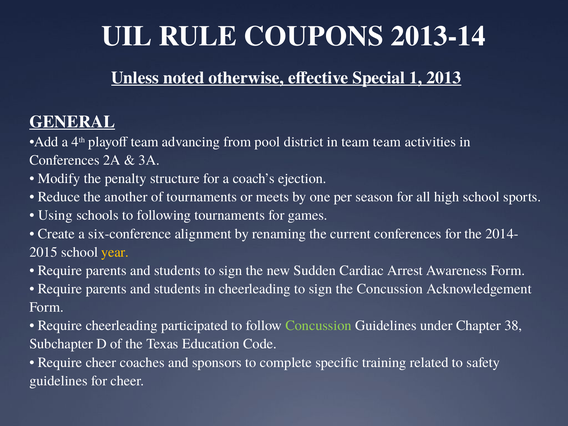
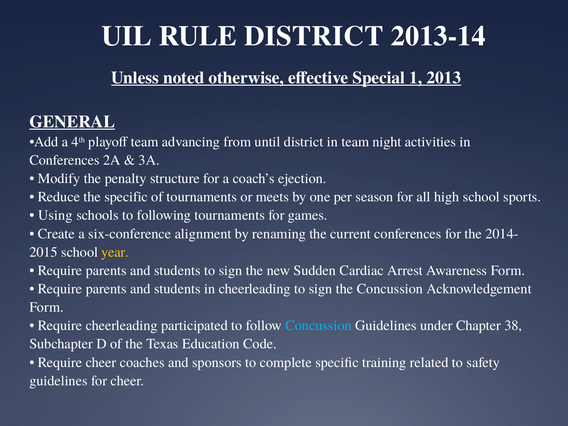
RULE COUPONS: COUPONS -> DISTRICT
pool: pool -> until
team team: team -> night
the another: another -> specific
Concussion at (319, 326) colour: light green -> light blue
